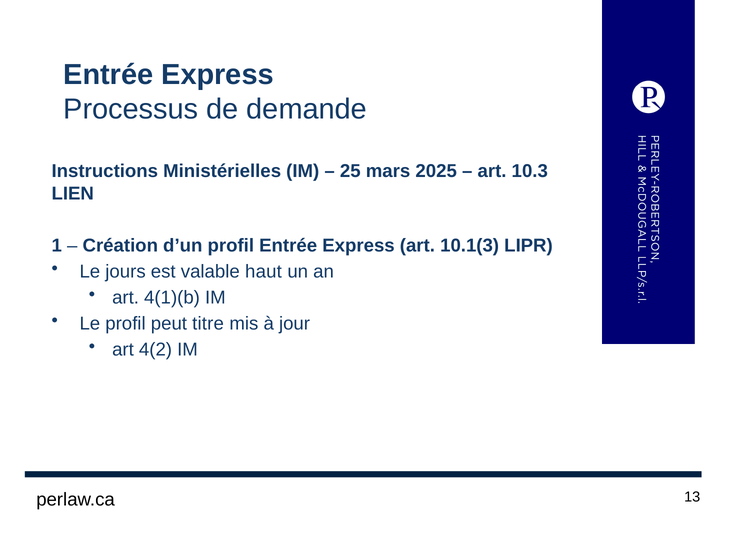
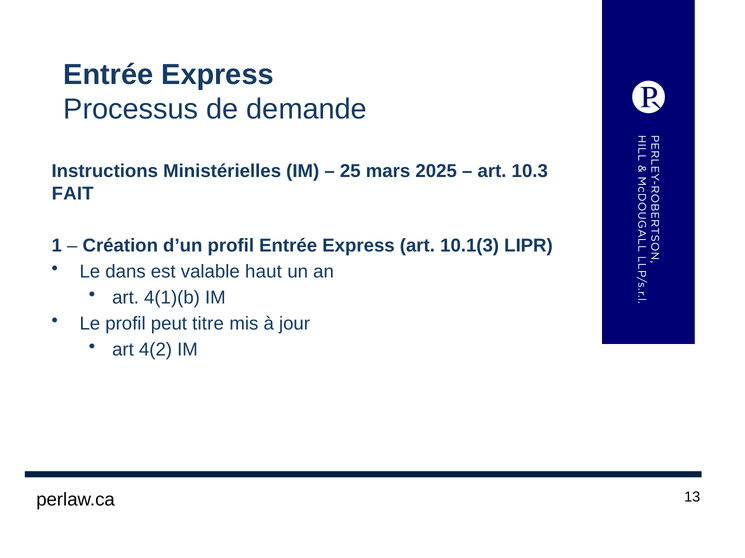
LIEN: LIEN -> FAIT
jours: jours -> dans
